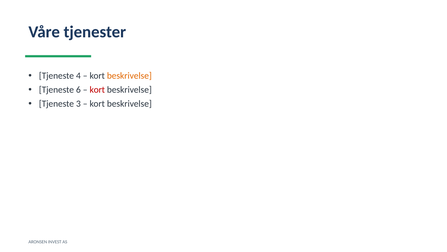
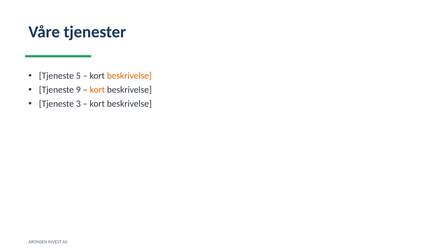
4: 4 -> 5
6: 6 -> 9
kort at (97, 90) colour: red -> orange
